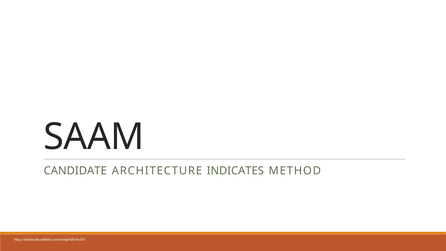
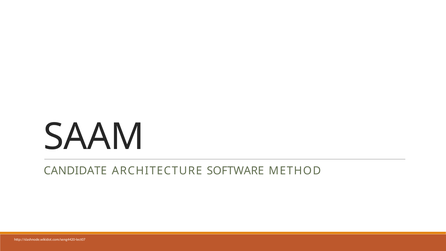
INDICATES: INDICATES -> SOFTWARE
